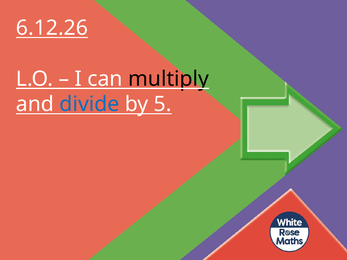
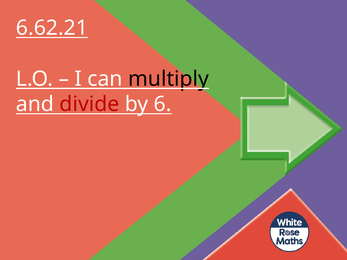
6.12.26: 6.12.26 -> 6.62.21
divide colour: blue -> red
5: 5 -> 6
